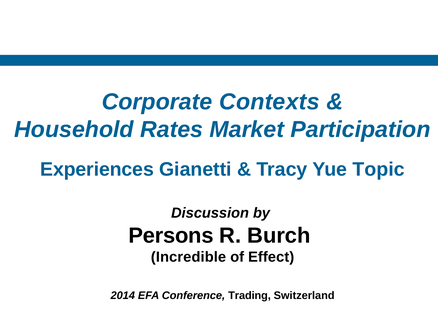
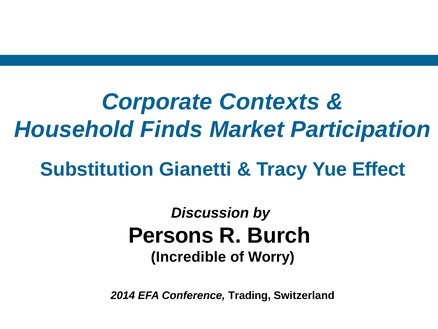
Rates: Rates -> Finds
Experiences: Experiences -> Substitution
Topic: Topic -> Effect
Effect: Effect -> Worry
